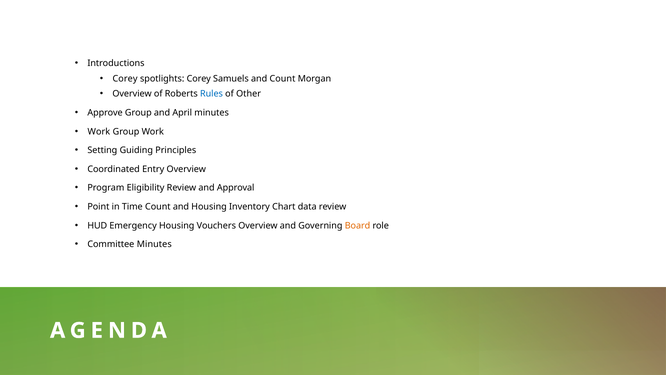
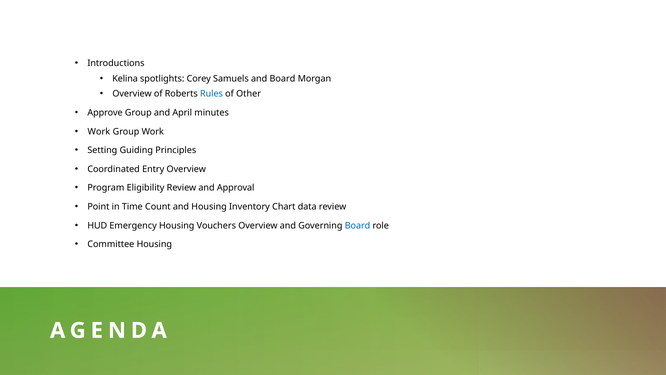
Corey at (125, 79): Corey -> Kelina
and Count: Count -> Board
Board at (358, 225) colour: orange -> blue
Committee Minutes: Minutes -> Housing
